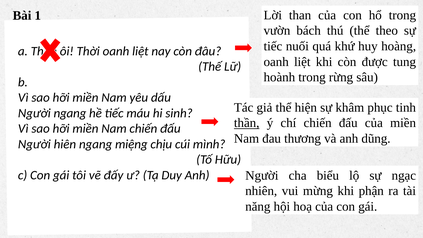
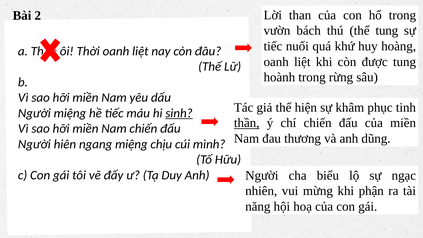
1: 1 -> 2
thể theo: theo -> tung
Người ngang: ngang -> miệng
sinh underline: none -> present
